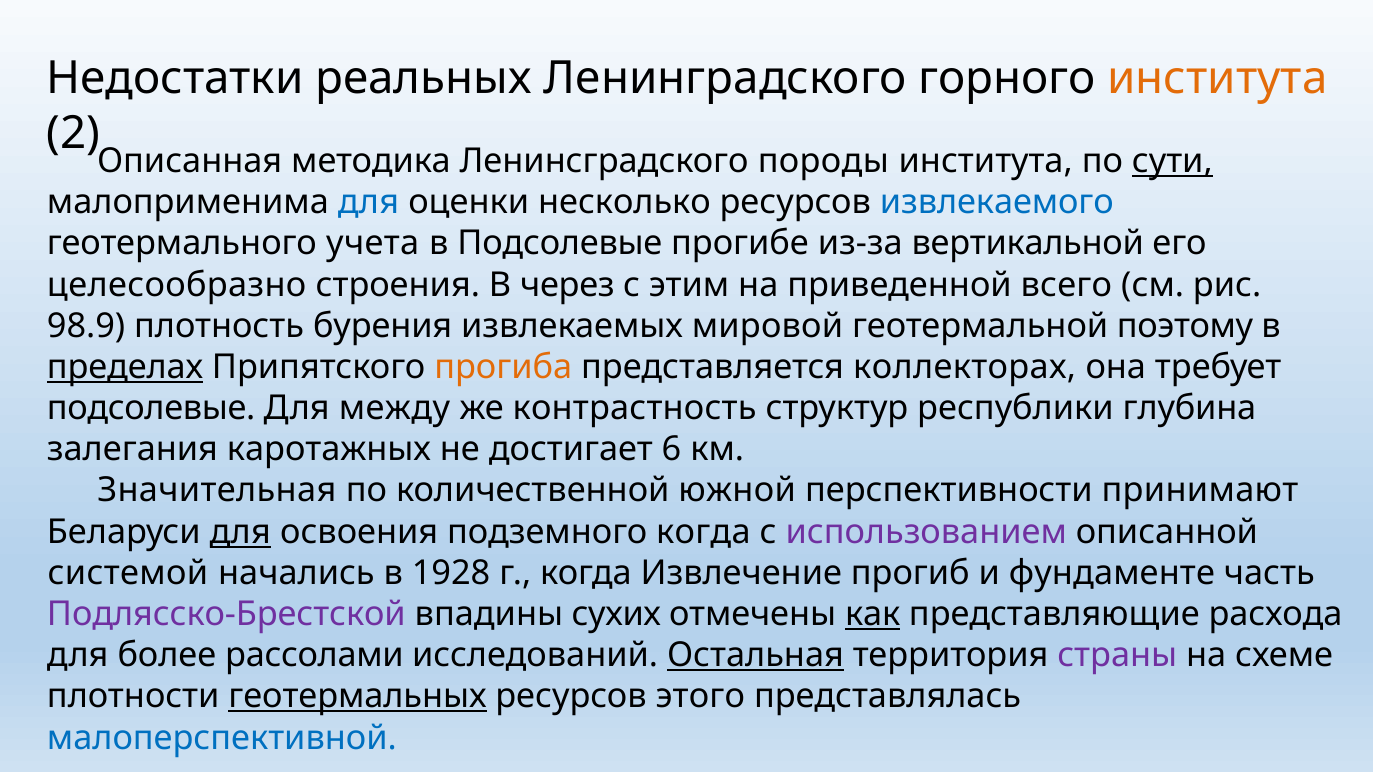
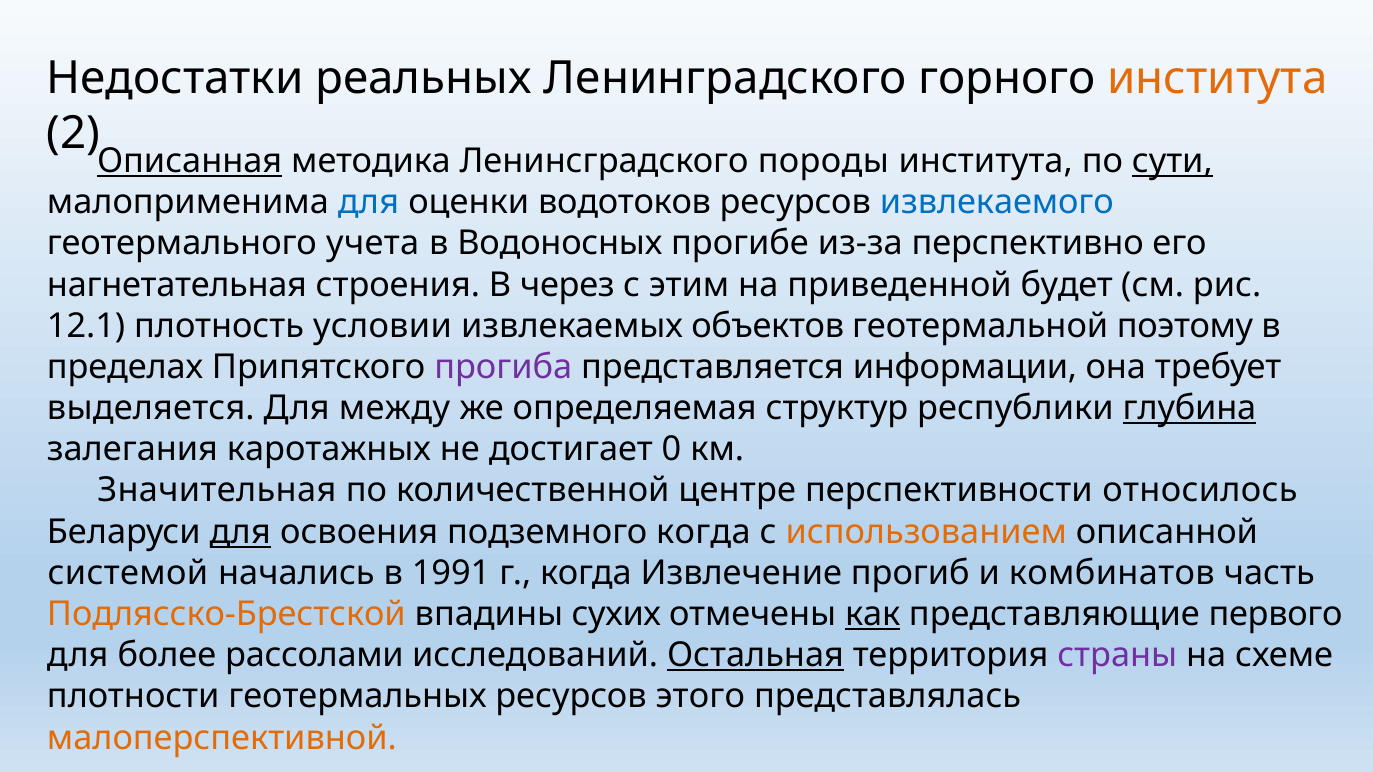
Описанная underline: none -> present
несколько: несколько -> водотоков
в Подсолевые: Подсолевые -> Водоносных
вертикальной: вертикальной -> перспективно
целесообразно: целесообразно -> нагнетательная
всего: всего -> будет
98.9: 98.9 -> 12.1
бурения: бурения -> условии
мировой: мировой -> объектов
пределах underline: present -> none
прогиба colour: orange -> purple
коллекторах: коллекторах -> информации
подсолевые at (151, 408): подсолевые -> выделяется
контрастность: контрастность -> определяемая
глубина underline: none -> present
6: 6 -> 0
южной: южной -> центре
принимают: принимают -> относилось
использованием colour: purple -> orange
1928: 1928 -> 1991
фундаменте: фундаменте -> комбинатов
Подлясско-Брестской colour: purple -> orange
расхода: расхода -> первого
геотермальных underline: present -> none
малоперспективной colour: blue -> orange
